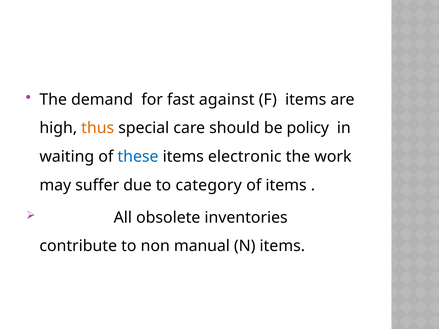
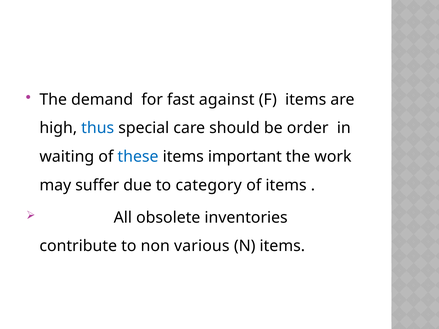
thus colour: orange -> blue
policy: policy -> order
electronic: electronic -> important
manual: manual -> various
